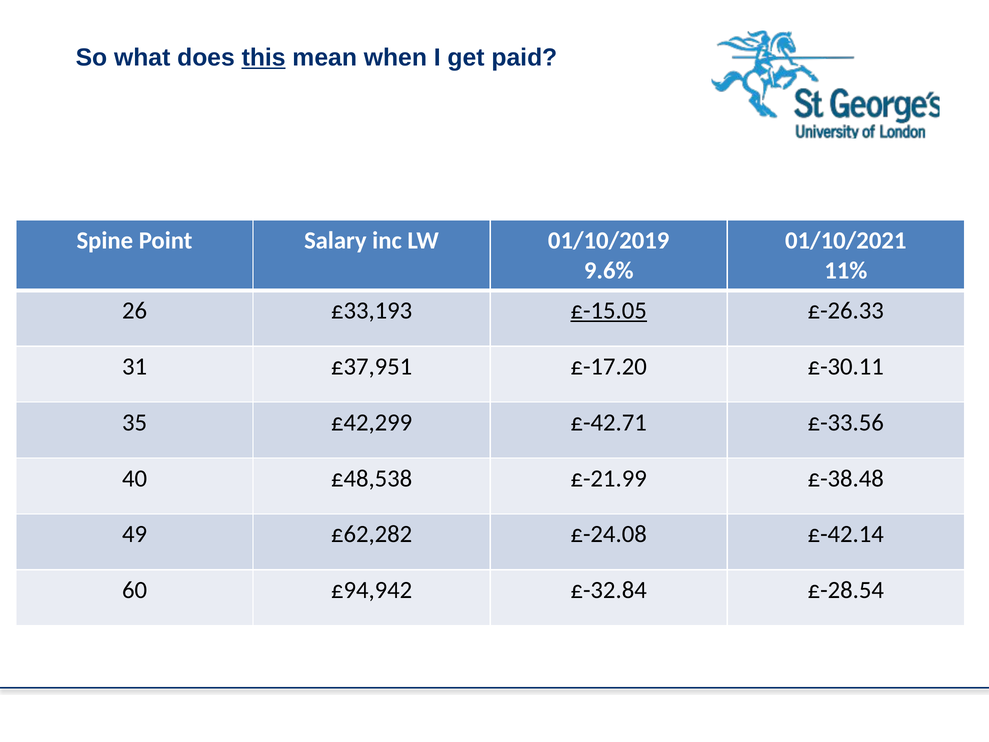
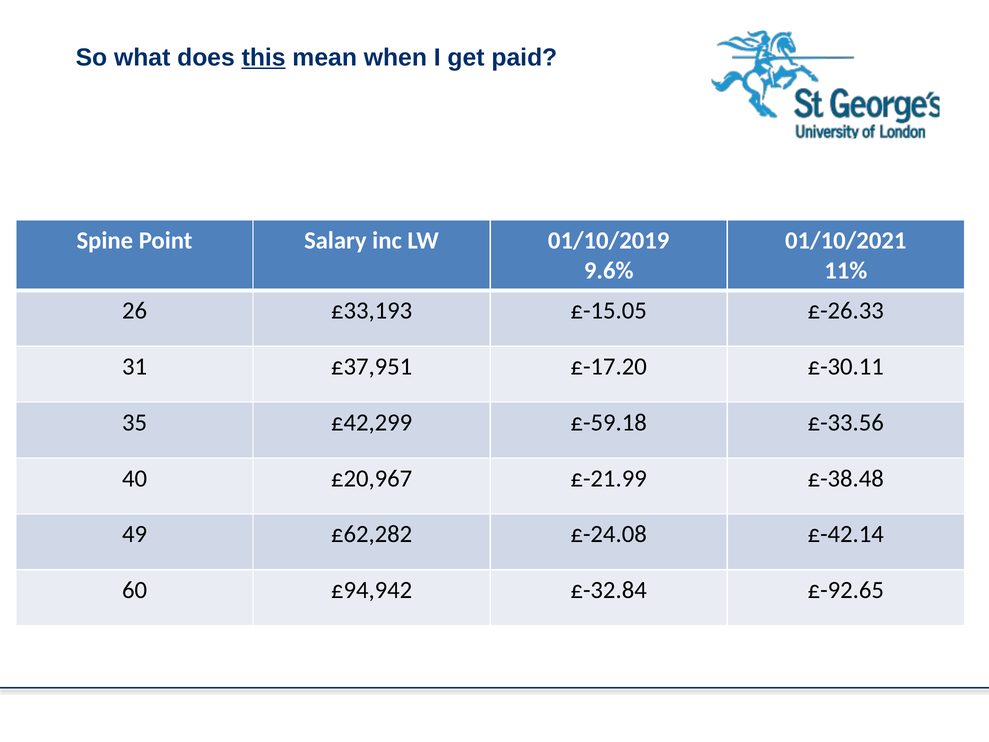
£-15.05 underline: present -> none
£-42.71: £-42.71 -> £-59.18
£48,538: £48,538 -> £20,967
£-28.54: £-28.54 -> £-92.65
